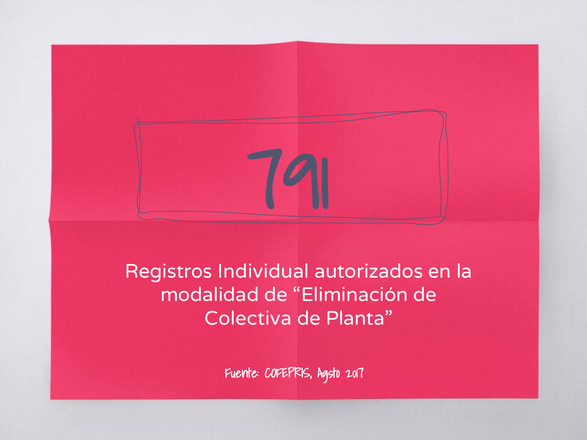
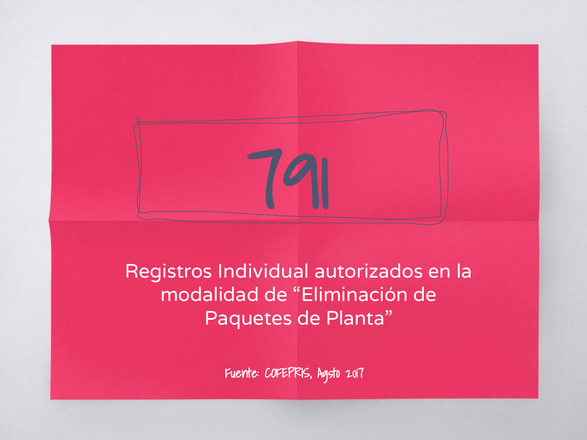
Colectiva: Colectiva -> Paquetes
